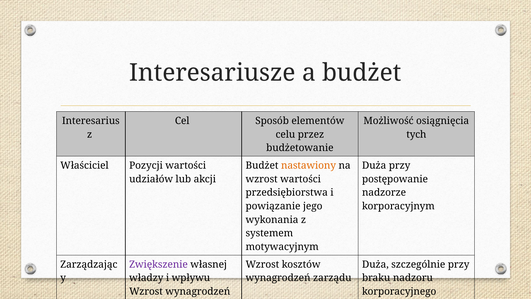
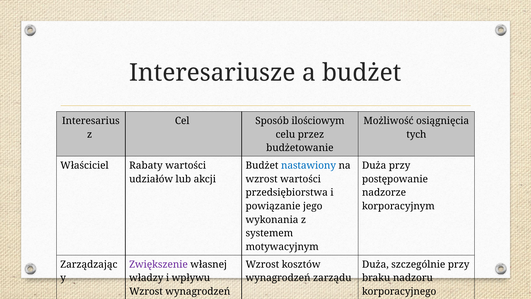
elementów: elementów -> ilościowym
Pozycji: Pozycji -> Rabaty
nastawiony colour: orange -> blue
